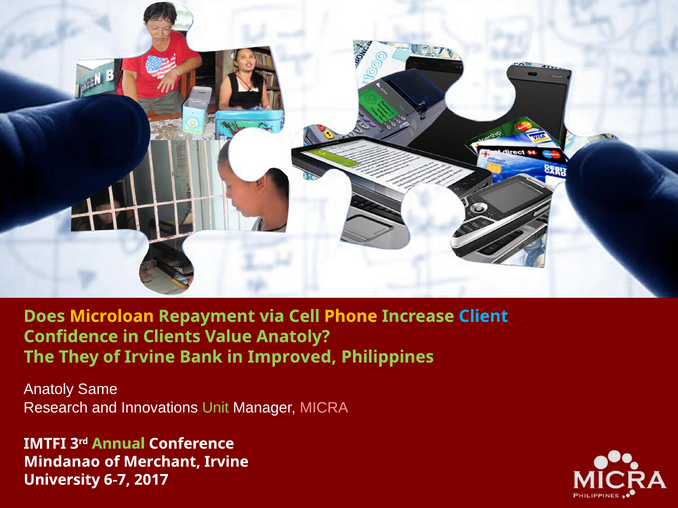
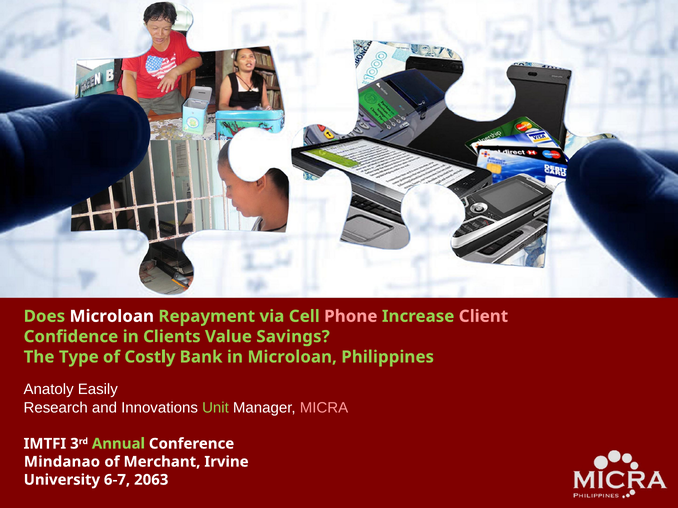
Microloan at (112, 317) colour: yellow -> white
Phone colour: yellow -> pink
Client colour: light blue -> pink
Value Anatoly: Anatoly -> Savings
They: They -> Type
of Irvine: Irvine -> Costly
in Improved: Improved -> Microloan
Same: Same -> Easily
2017: 2017 -> 2063
